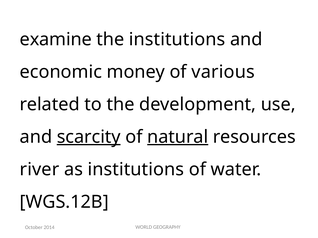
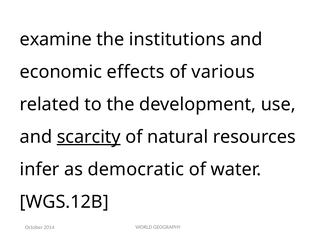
money: money -> effects
natural underline: present -> none
river: river -> infer
as institutions: institutions -> democratic
